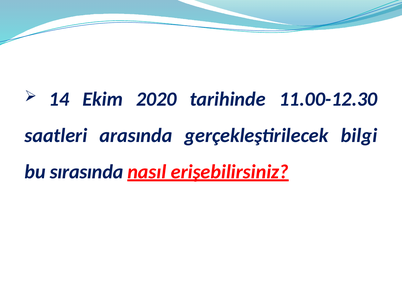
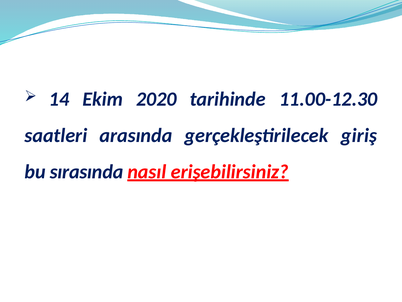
bilgi: bilgi -> giriş
